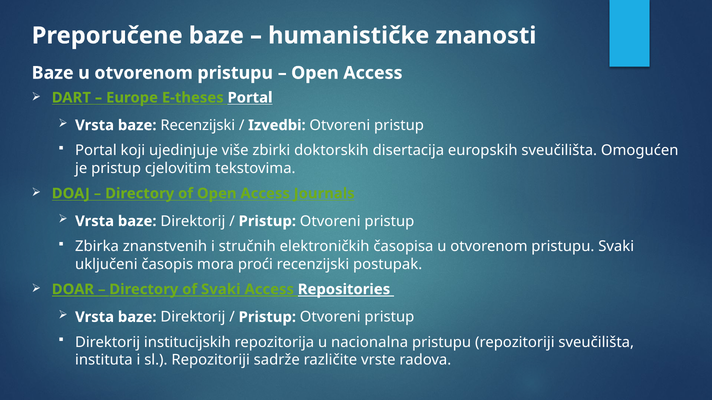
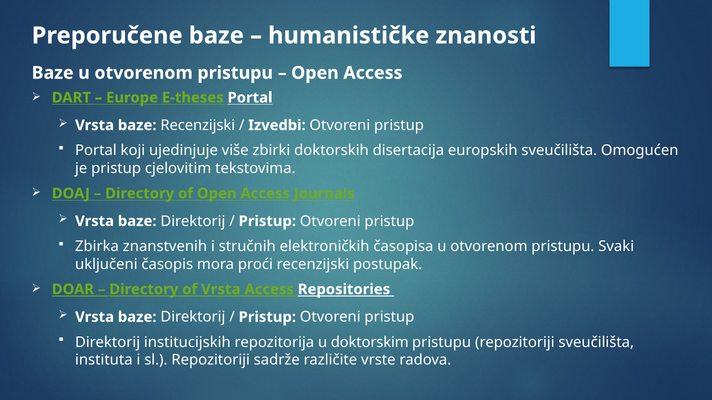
of Svaki: Svaki -> Vrsta
nacionalna: nacionalna -> doktorskim
